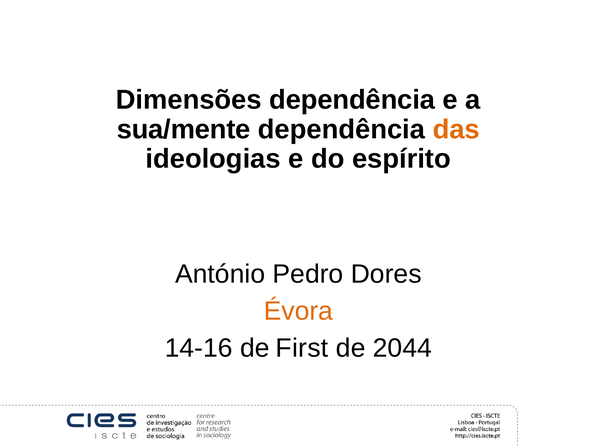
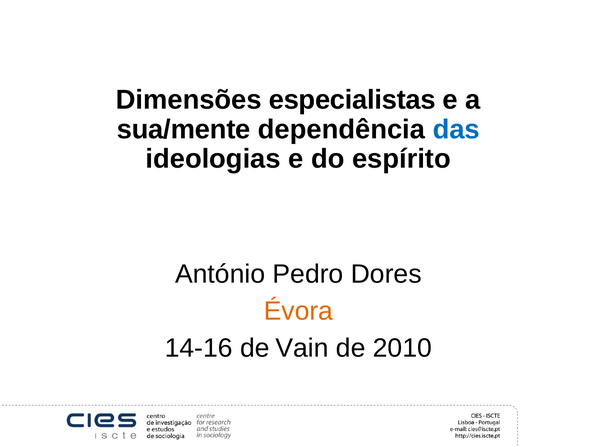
Dimensões dependência: dependência -> especialistas
das colour: orange -> blue
First: First -> Vain
2044: 2044 -> 2010
